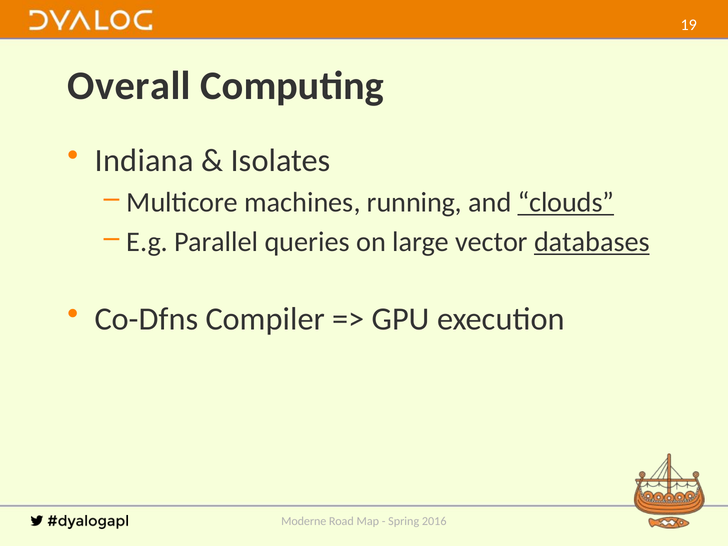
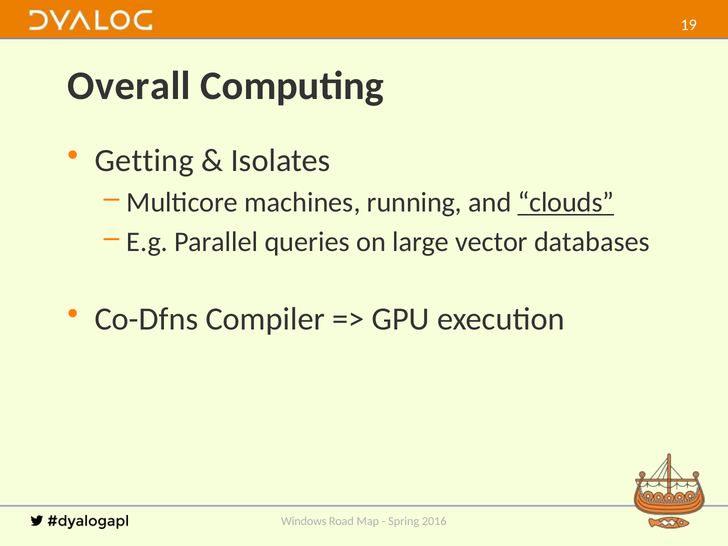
Indiana: Indiana -> Getting
databases underline: present -> none
Moderne: Moderne -> Windows
